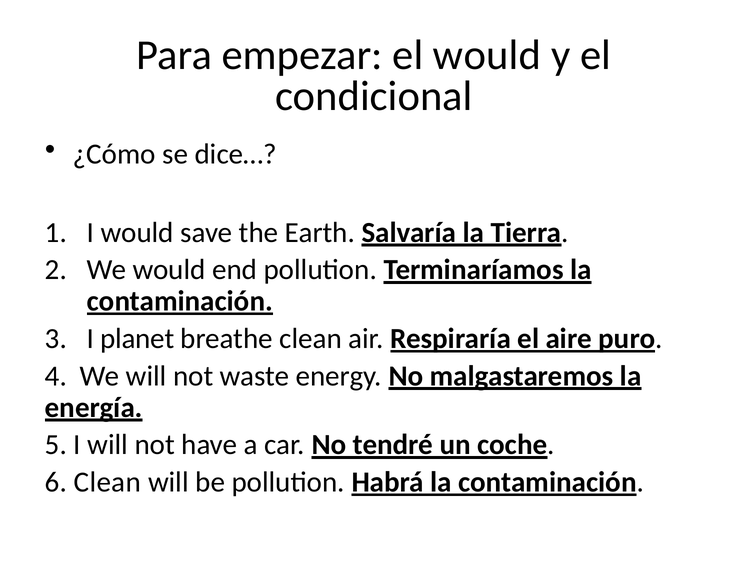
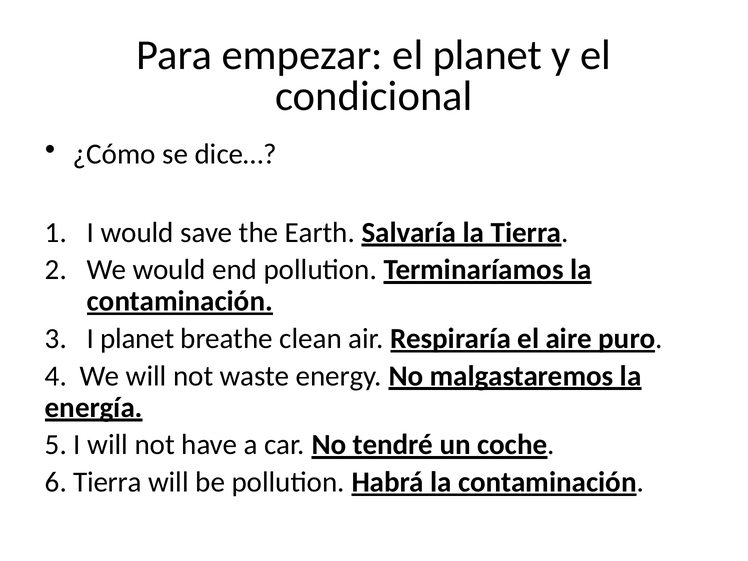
el would: would -> planet
6 Clean: Clean -> Tierra
